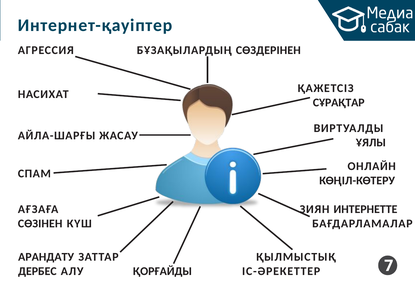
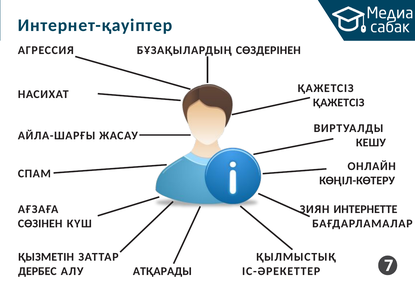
СҰРАҚТАР at (339, 103): СҰРАҚТАР -> ҚАЖЕТСІЗ
ҰЯЛЫ: ҰЯЛЫ -> КЕШУ
АРАНДАТУ: АРАНДАТУ -> ҚЫЗМЕТІН
ҚОРҒАЙДЫ: ҚОРҒАЙДЫ -> АТҚАРАДЫ
